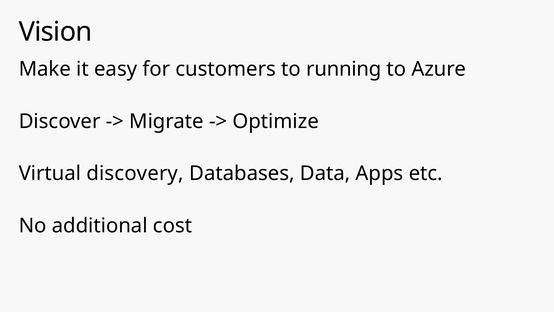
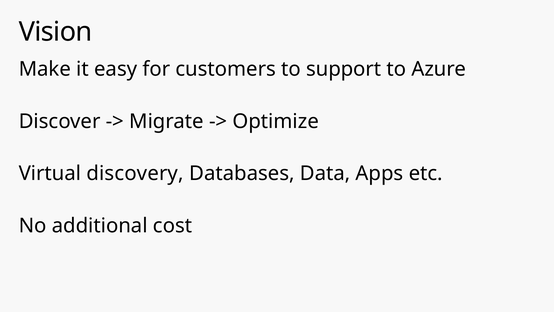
running: running -> support
